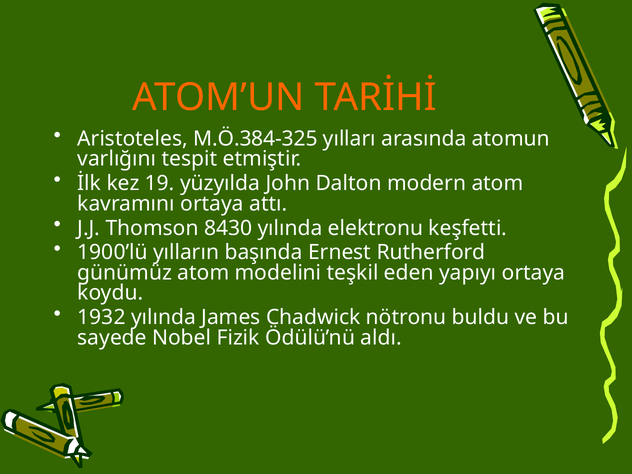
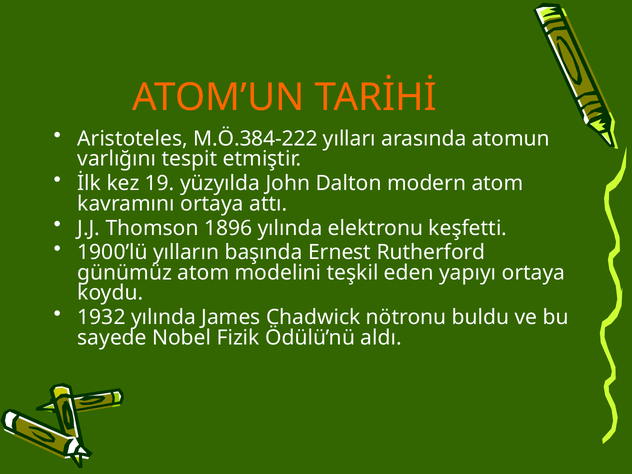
M.Ö.384-325: M.Ö.384-325 -> M.Ö.384-222
8430: 8430 -> 1896
